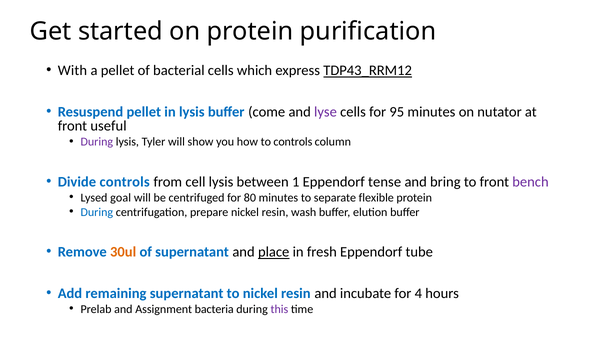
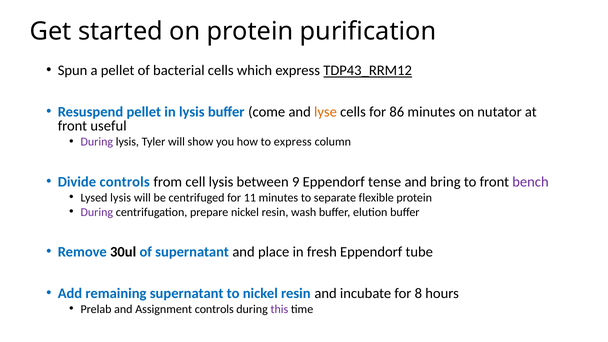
With: With -> Spun
lyse colour: purple -> orange
95: 95 -> 86
to controls: controls -> express
1: 1 -> 9
Lysed goal: goal -> lysis
80: 80 -> 11
During at (97, 212) colour: blue -> purple
30ul colour: orange -> black
place underline: present -> none
4: 4 -> 8
Assignment bacteria: bacteria -> controls
